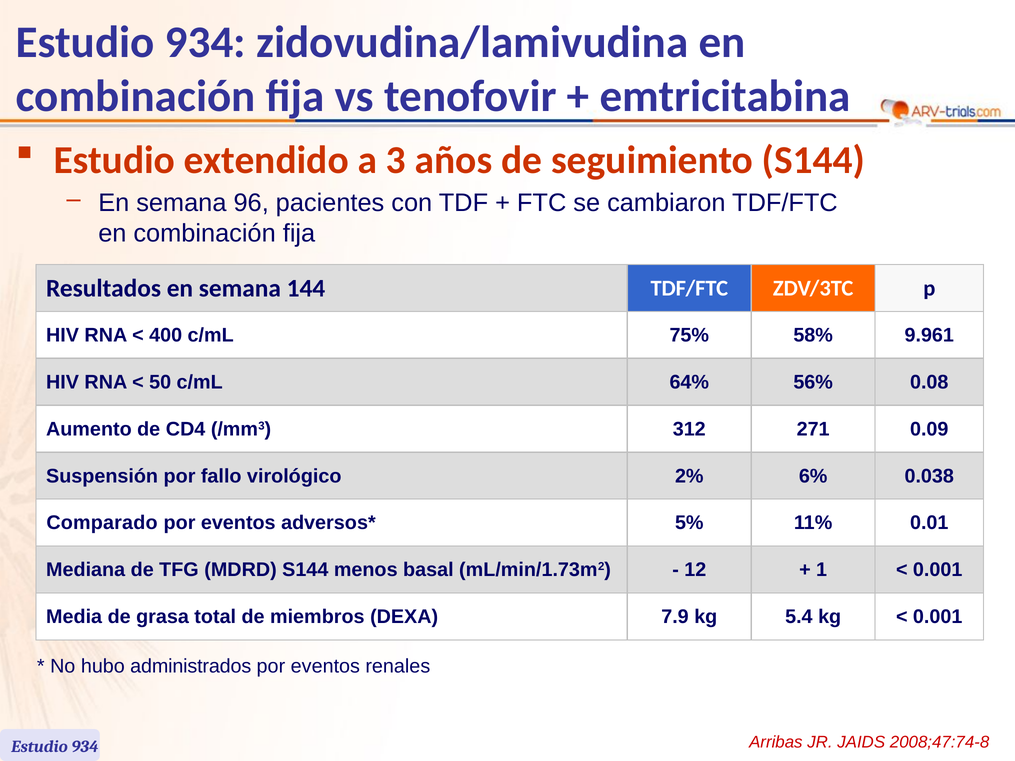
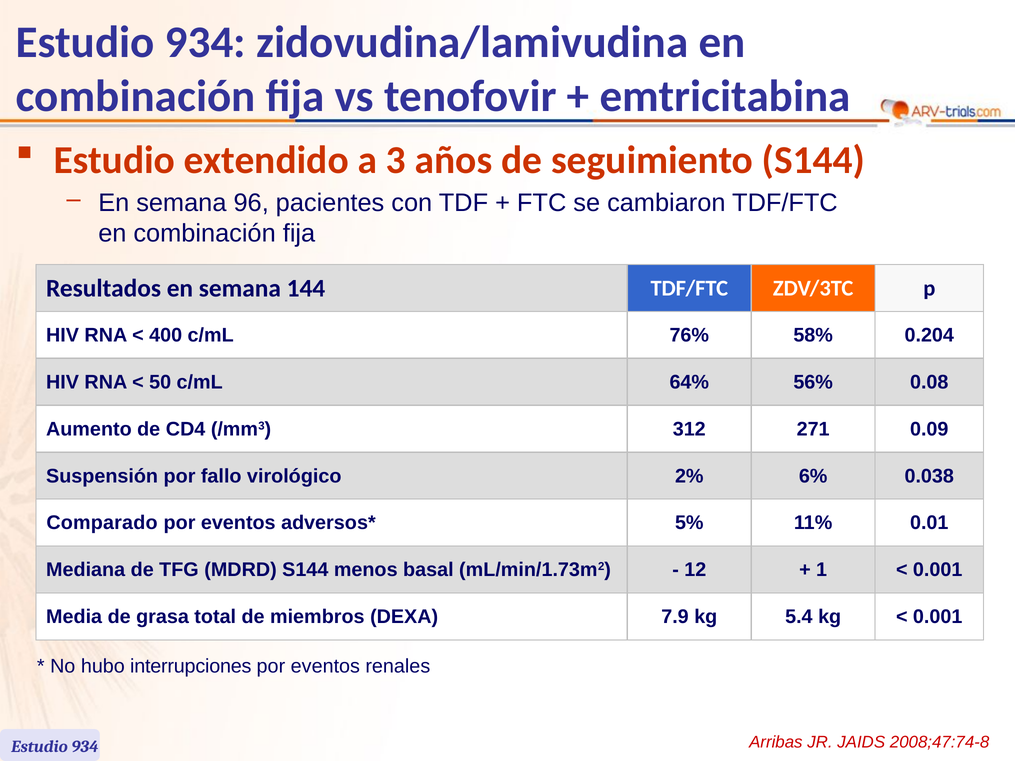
75%: 75% -> 76%
9.961: 9.961 -> 0.204
administrados: administrados -> interrupciones
